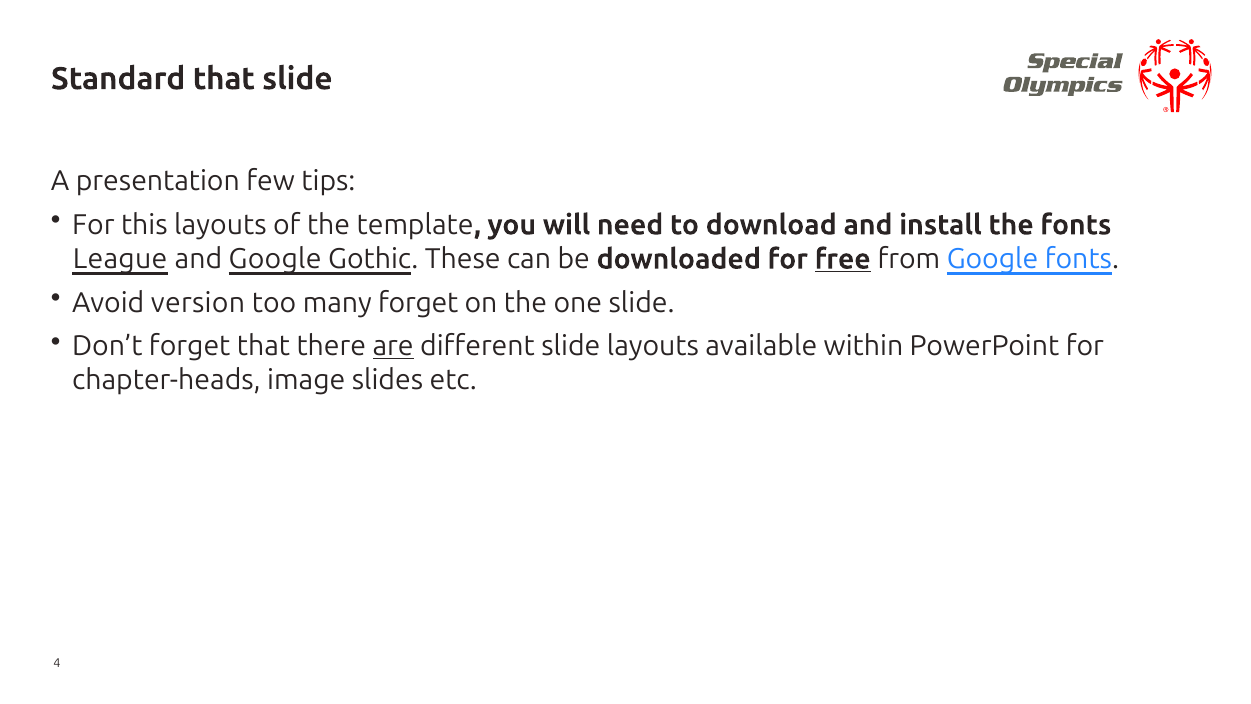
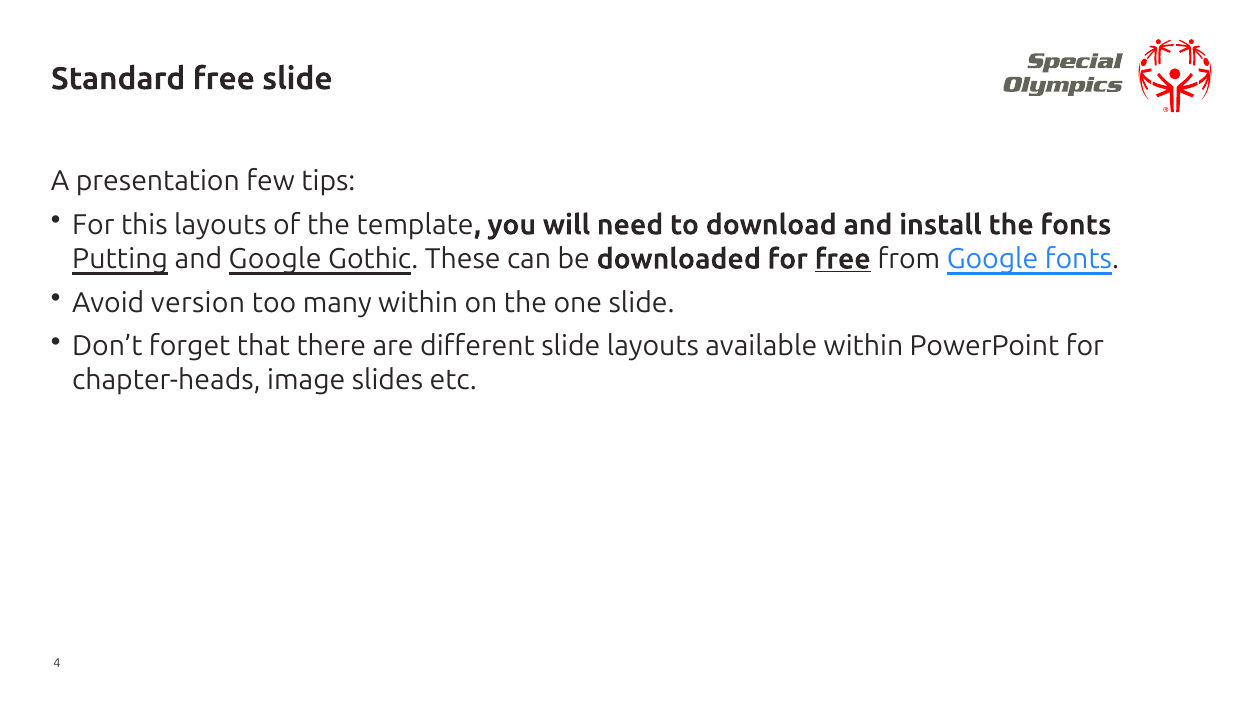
Standard that: that -> free
League: League -> Putting
many forget: forget -> within
are underline: present -> none
